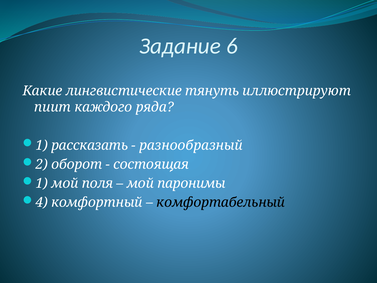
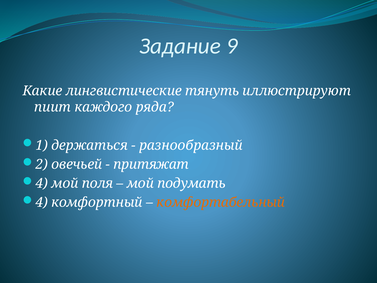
6: 6 -> 9
рассказать: рассказать -> держаться
оборот: оборот -> овечьей
состоящая: состоящая -> притяжат
1 at (42, 183): 1 -> 4
паронимы: паронимы -> подумать
комфортабельный colour: black -> orange
